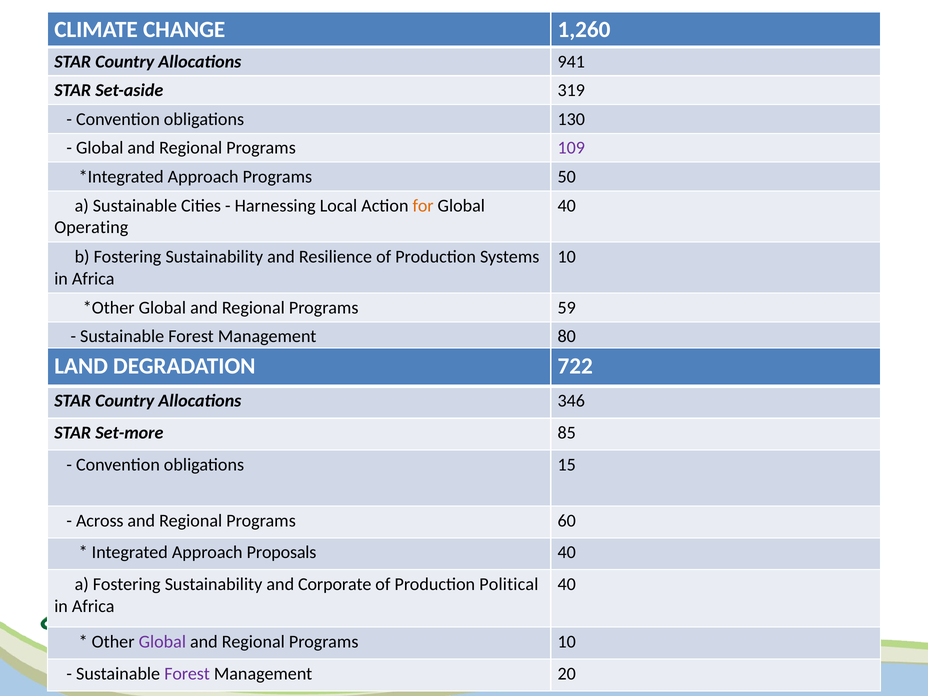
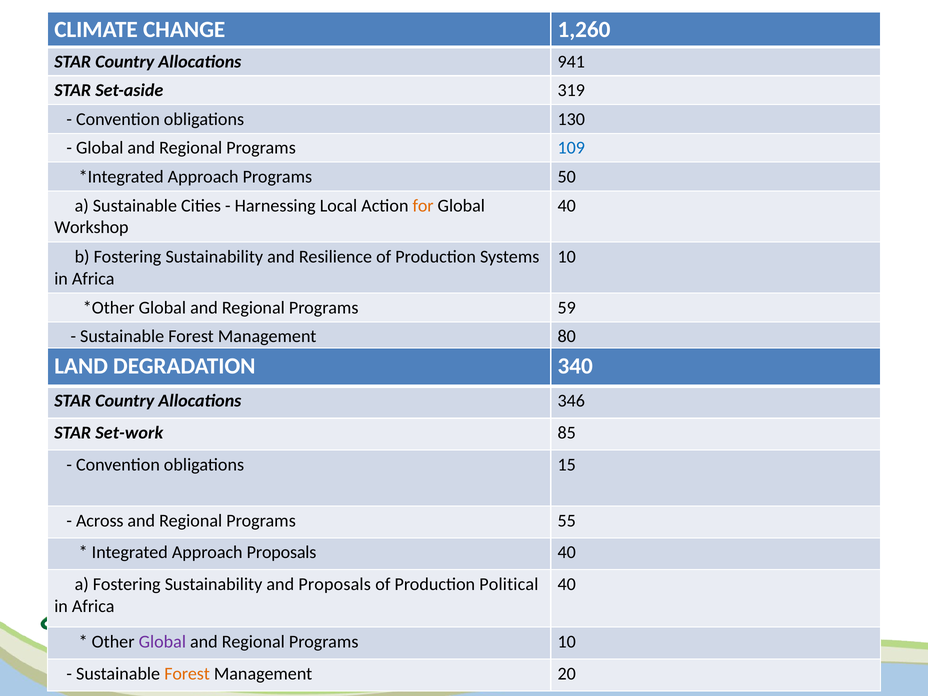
109 colour: purple -> blue
Operating: Operating -> Workshop
722: 722 -> 340
Set-more: Set-more -> Set-work
60: 60 -> 55
and Corporate: Corporate -> Proposals
Forest at (187, 674) colour: purple -> orange
